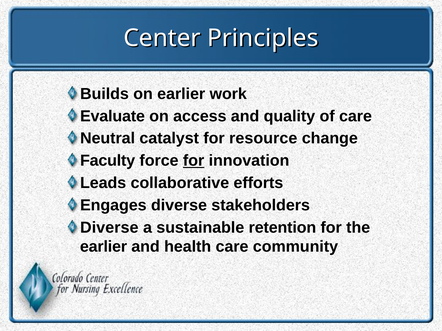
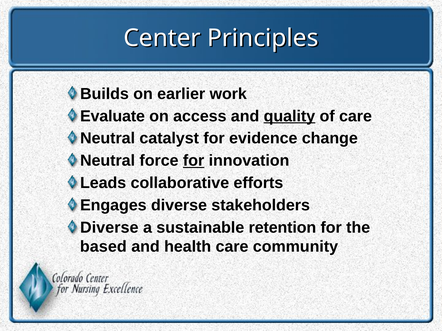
quality underline: none -> present
resource: resource -> evidence
Faculty at (108, 161): Faculty -> Neutral
earlier at (103, 247): earlier -> based
